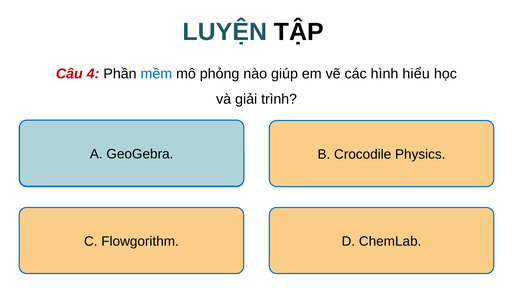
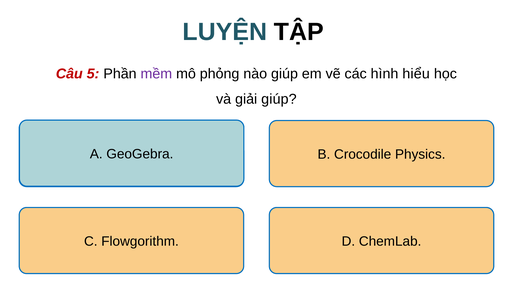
4: 4 -> 5
mềm colour: blue -> purple
giải trình: trình -> giúp
